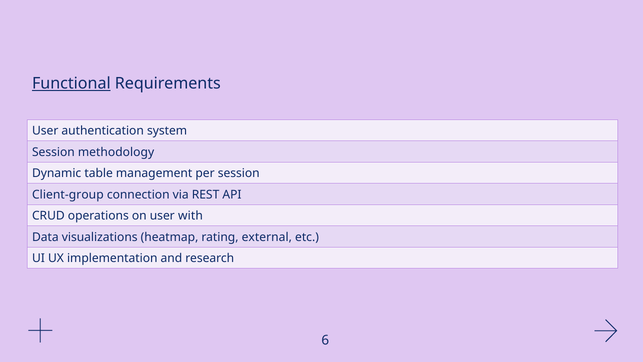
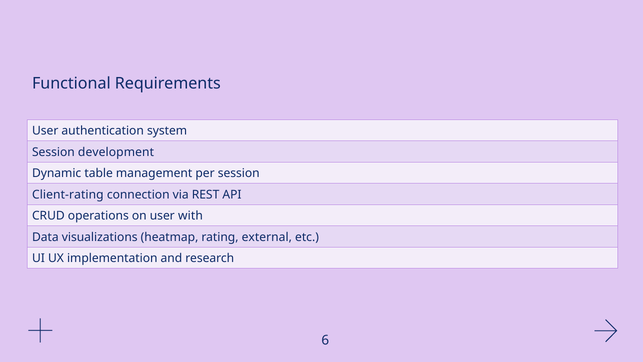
Functional underline: present -> none
methodology: methodology -> development
Client-group: Client-group -> Client-rating
